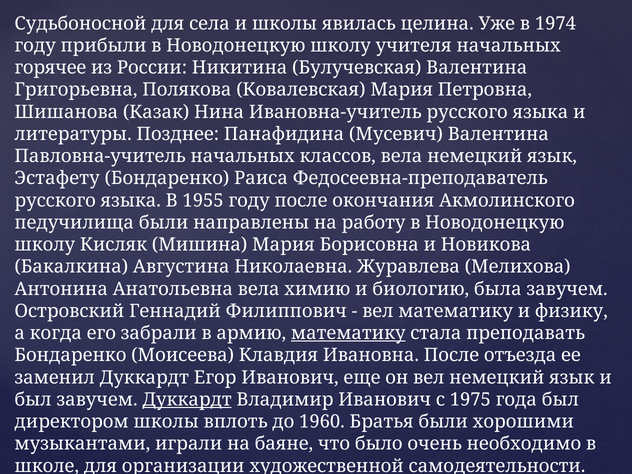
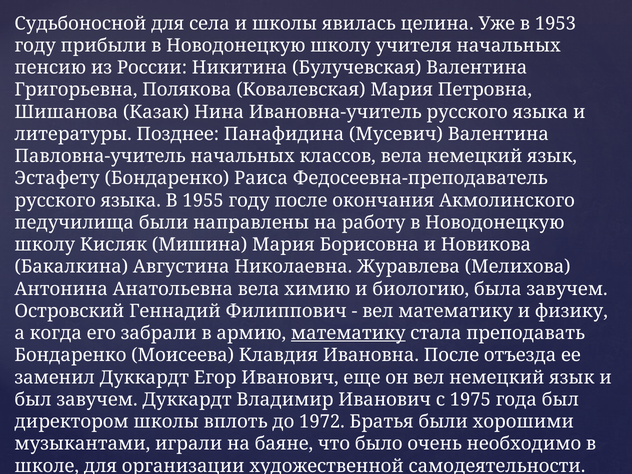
1974: 1974 -> 1953
горячее: горячее -> пенсию
Дуккардт at (187, 400) underline: present -> none
1960: 1960 -> 1972
